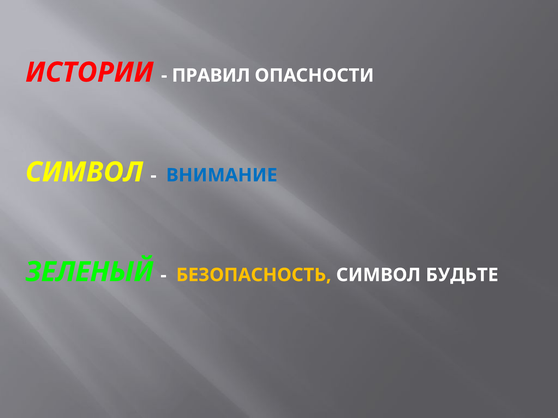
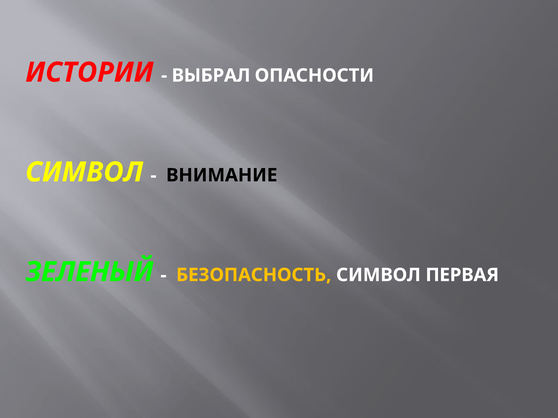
ПРАВИЛ: ПРАВИЛ -> ВЫБРАЛ
ВНИМАНИЕ colour: blue -> black
БУДЬТЕ: БУДЬТЕ -> ПЕРВАЯ
